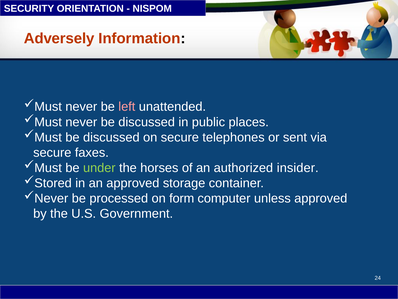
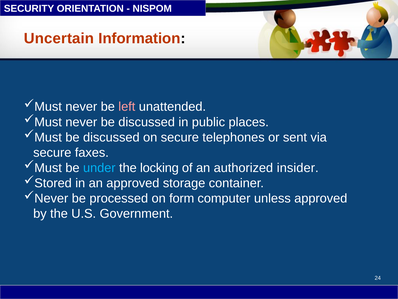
Adversely: Adversely -> Uncertain
under colour: light green -> light blue
horses: horses -> locking
